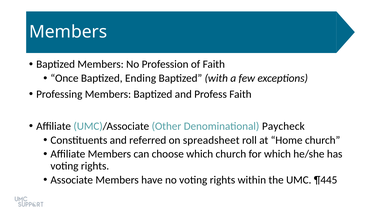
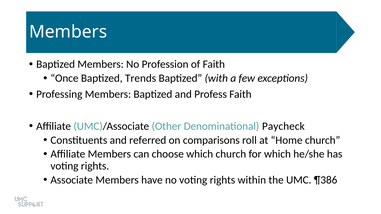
Ending: Ending -> Trends
spreadsheet: spreadsheet -> comparisons
¶445: ¶445 -> ¶386
